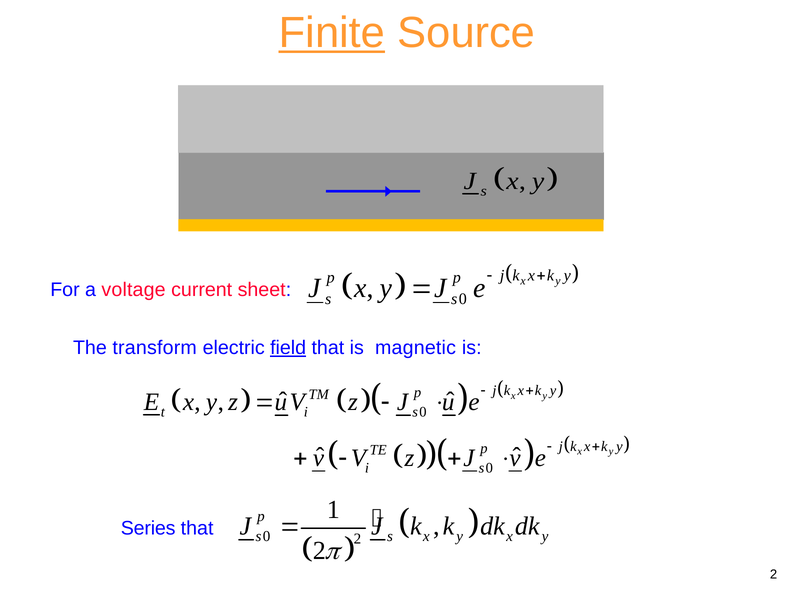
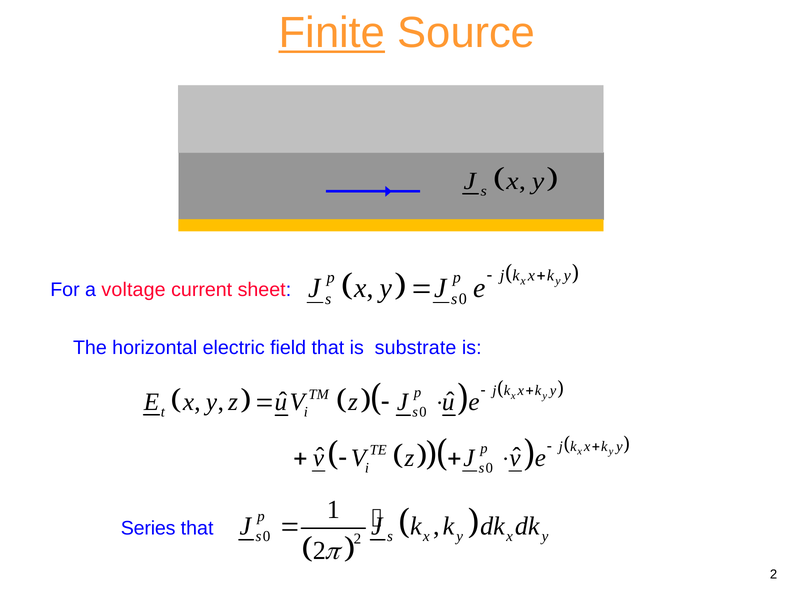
transform: transform -> horizontal
field underline: present -> none
magnetic: magnetic -> substrate
